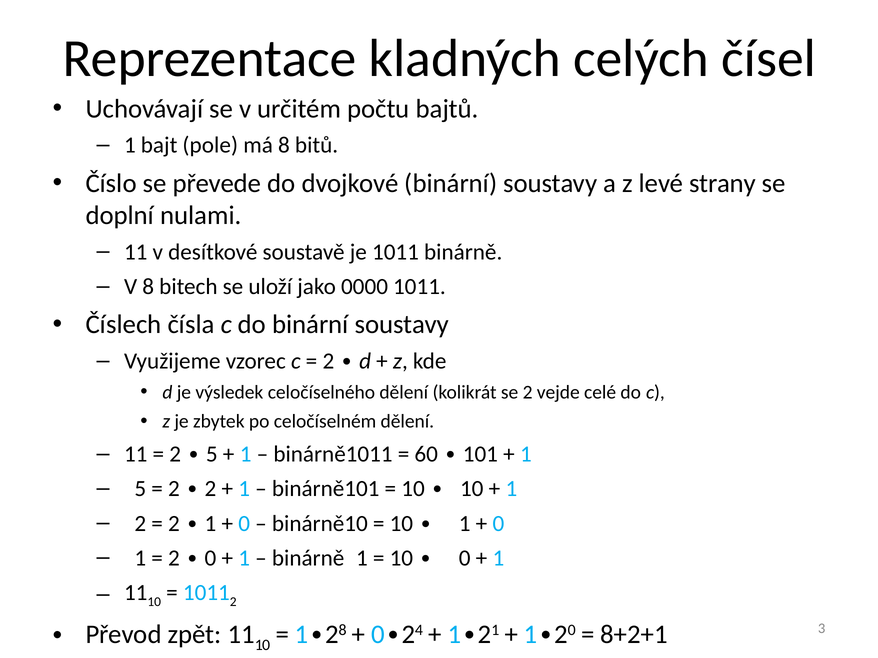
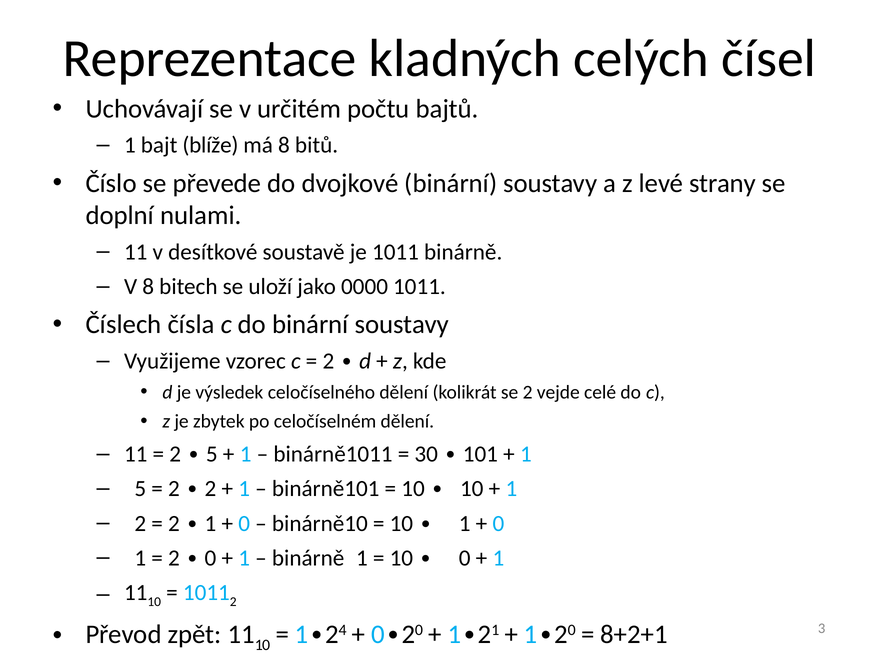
pole: pole -> blíže
60: 60 -> 30
8 at (343, 630): 8 -> 4
4 at (419, 630): 4 -> 0
